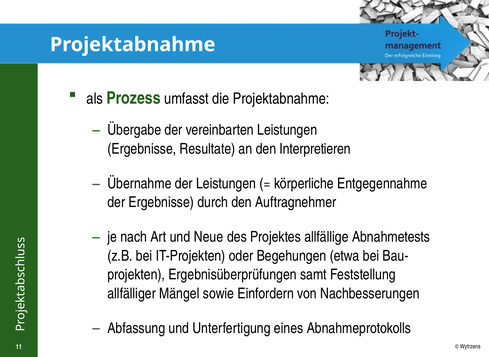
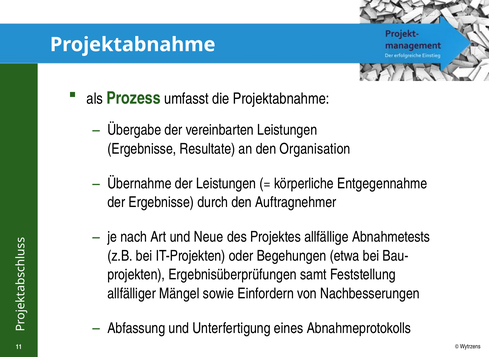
Interpretieren: Interpretieren -> Organisation
